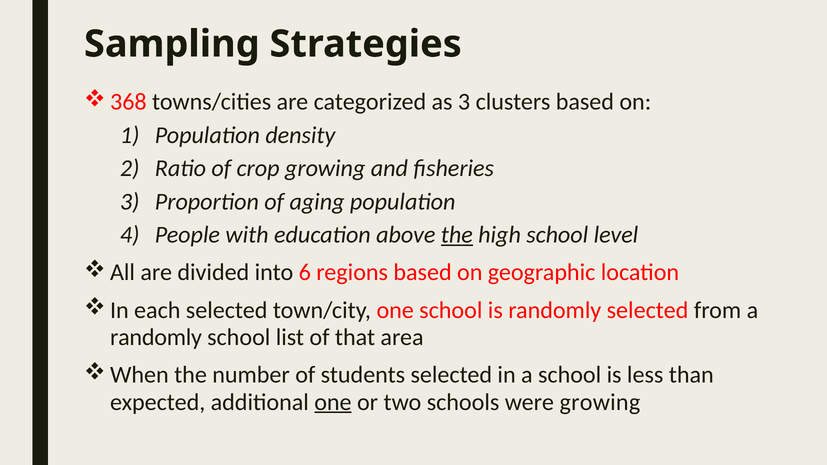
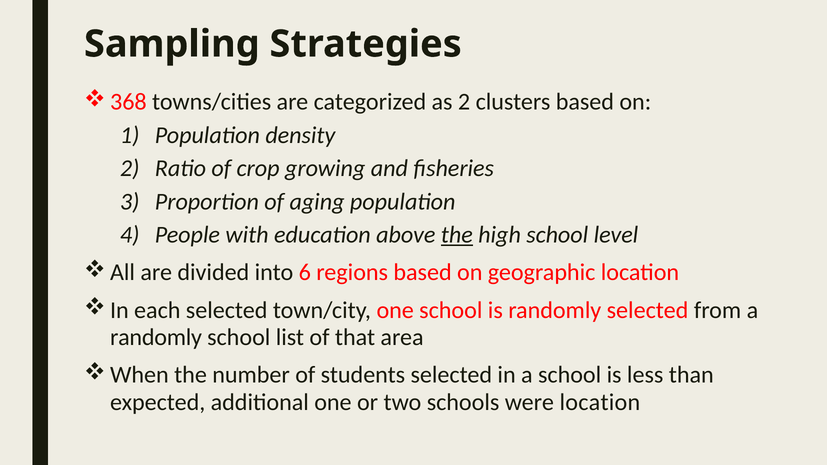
as 3: 3 -> 2
one at (333, 402) underline: present -> none
were growing: growing -> location
